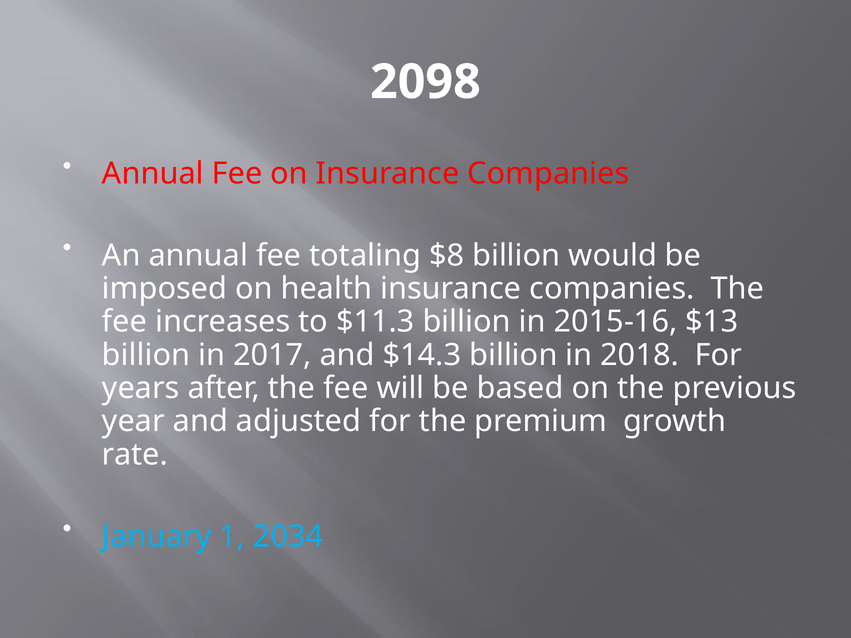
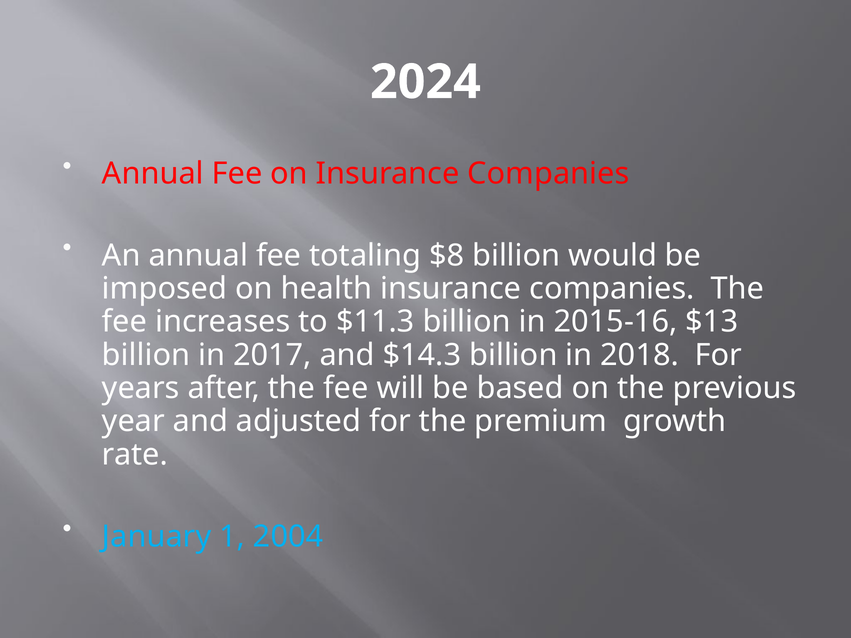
2098: 2098 -> 2024
2034: 2034 -> 2004
